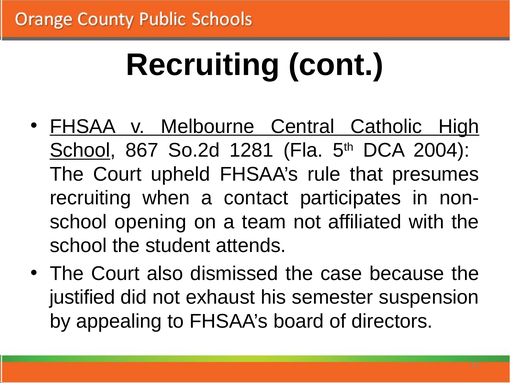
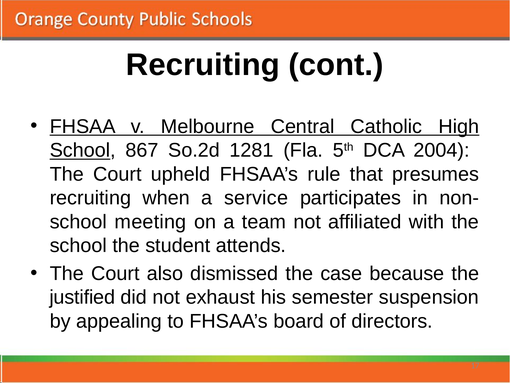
contact: contact -> service
opening: opening -> meeting
